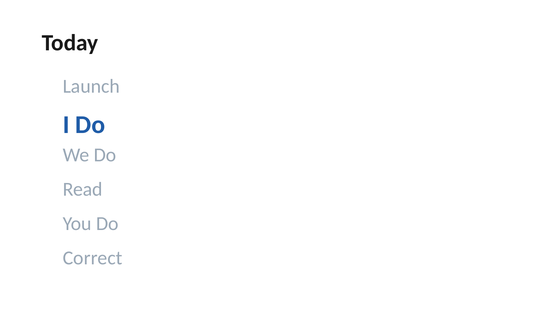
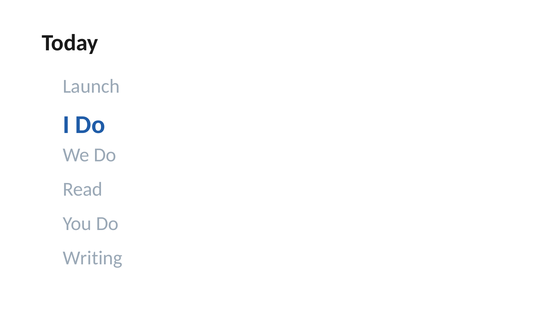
Correct: Correct -> Writing
